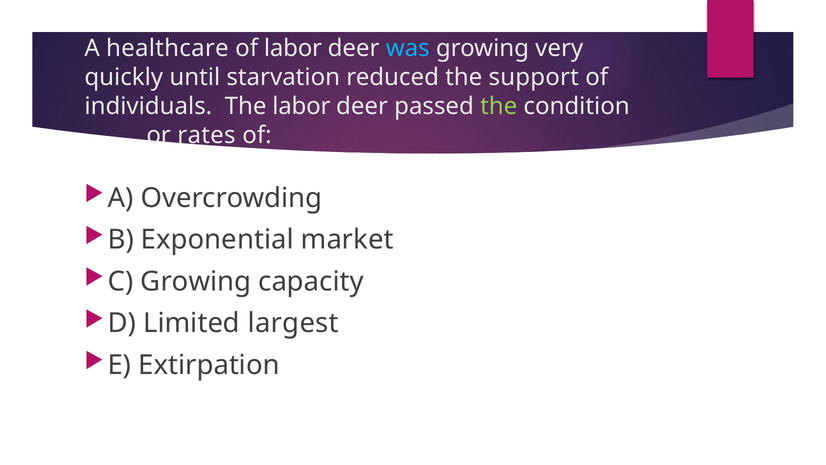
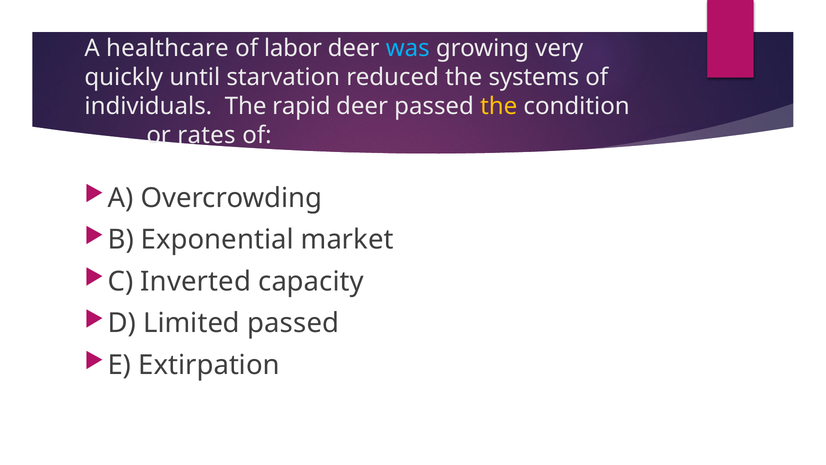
support: support -> systems
The labor: labor -> rapid
the at (499, 106) colour: light green -> yellow
C Growing: Growing -> Inverted
Limited largest: largest -> passed
